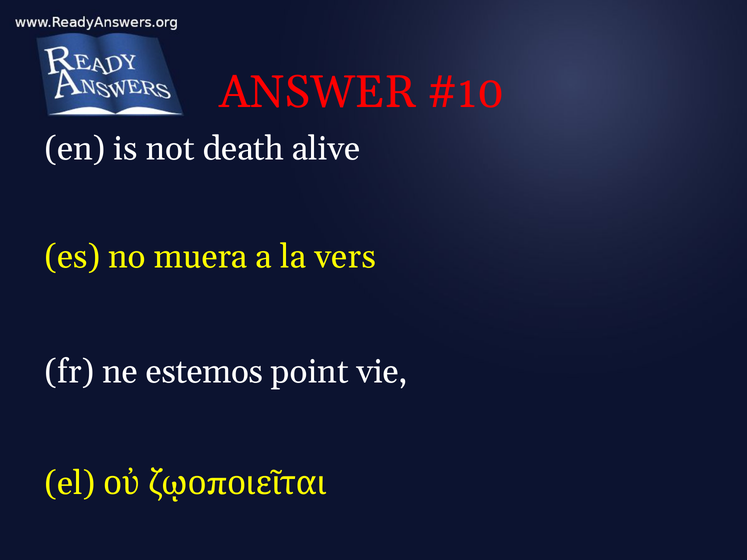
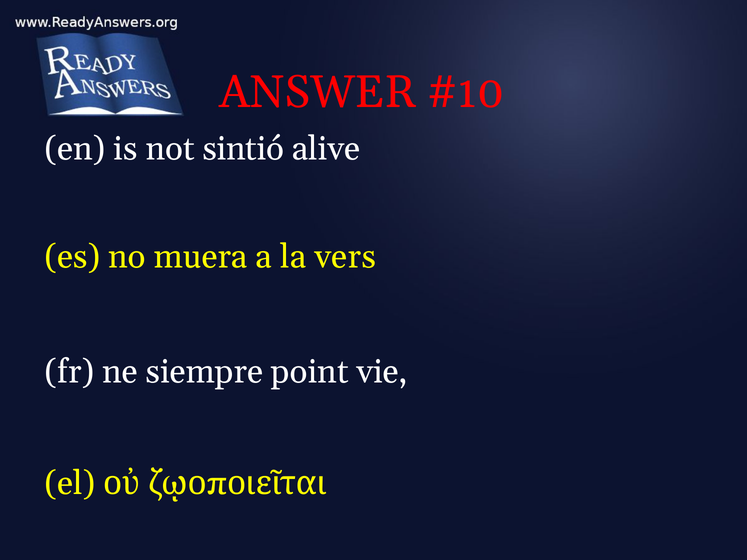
death: death -> sintió
estemos: estemos -> siempre
